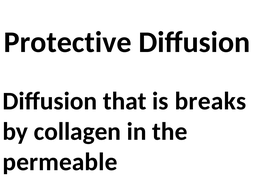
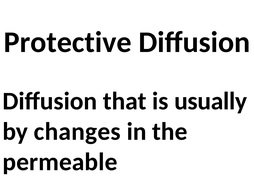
breaks: breaks -> usually
collagen: collagen -> changes
